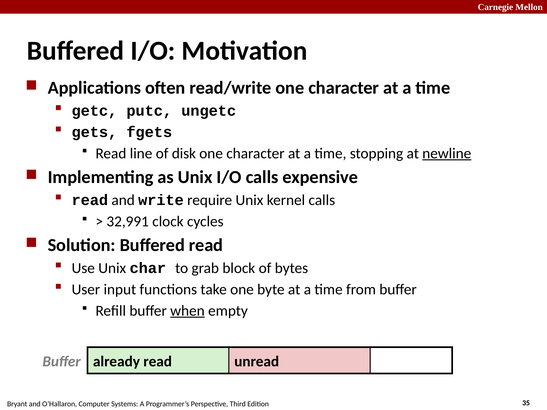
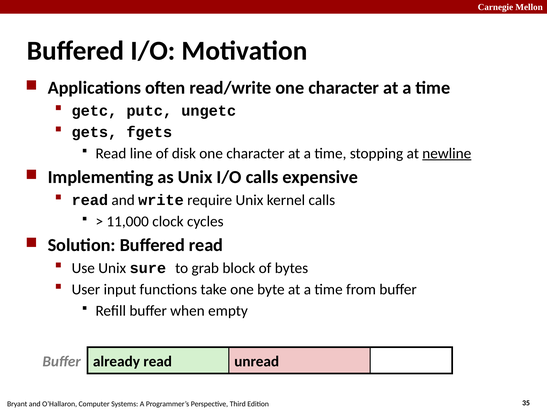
32,991: 32,991 -> 11,000
char: char -> sure
when underline: present -> none
